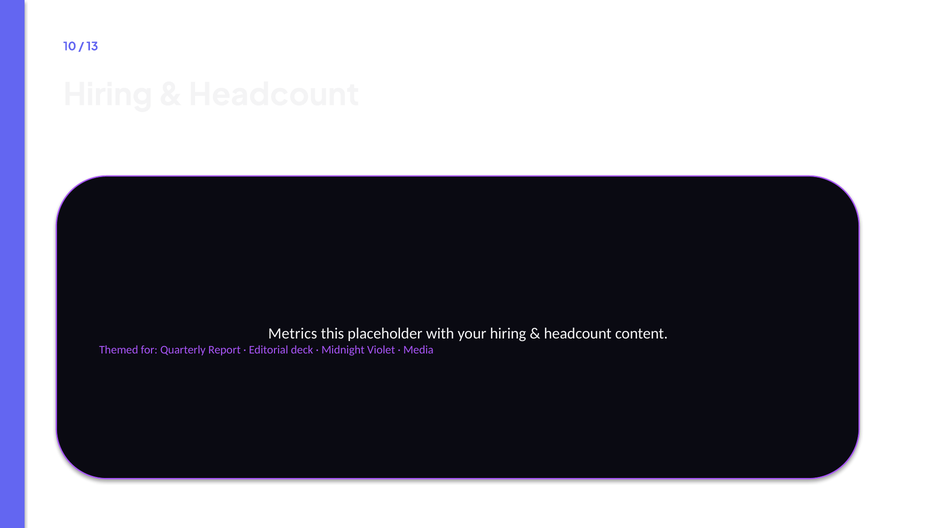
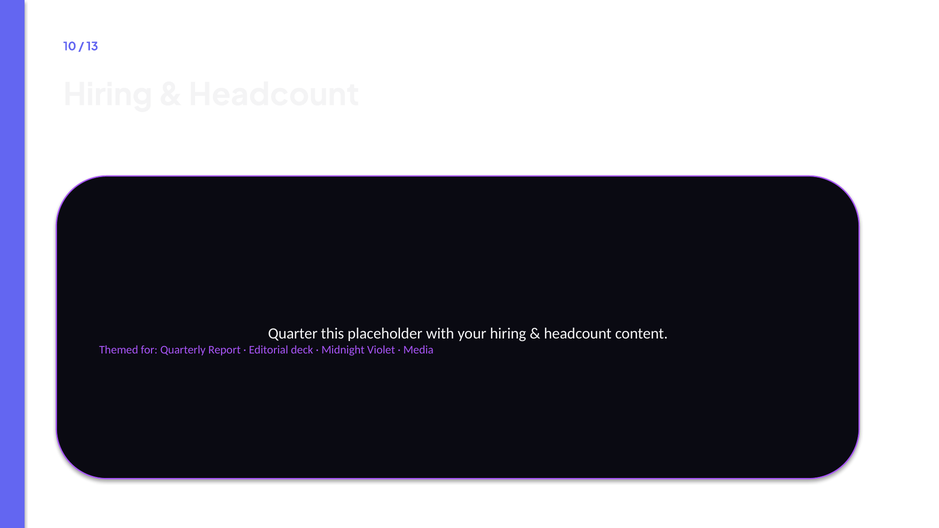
Metrics: Metrics -> Quarter
